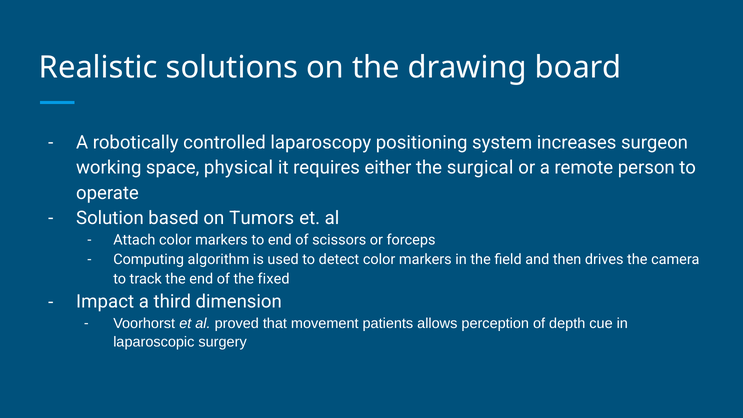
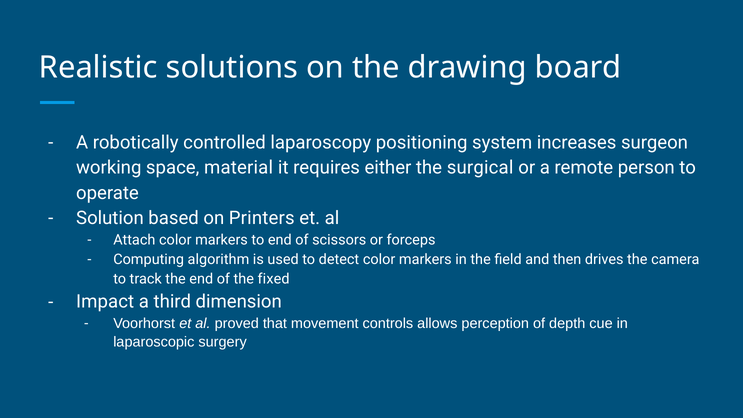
physical: physical -> material
Tumors: Tumors -> Printers
patients: patients -> controls
